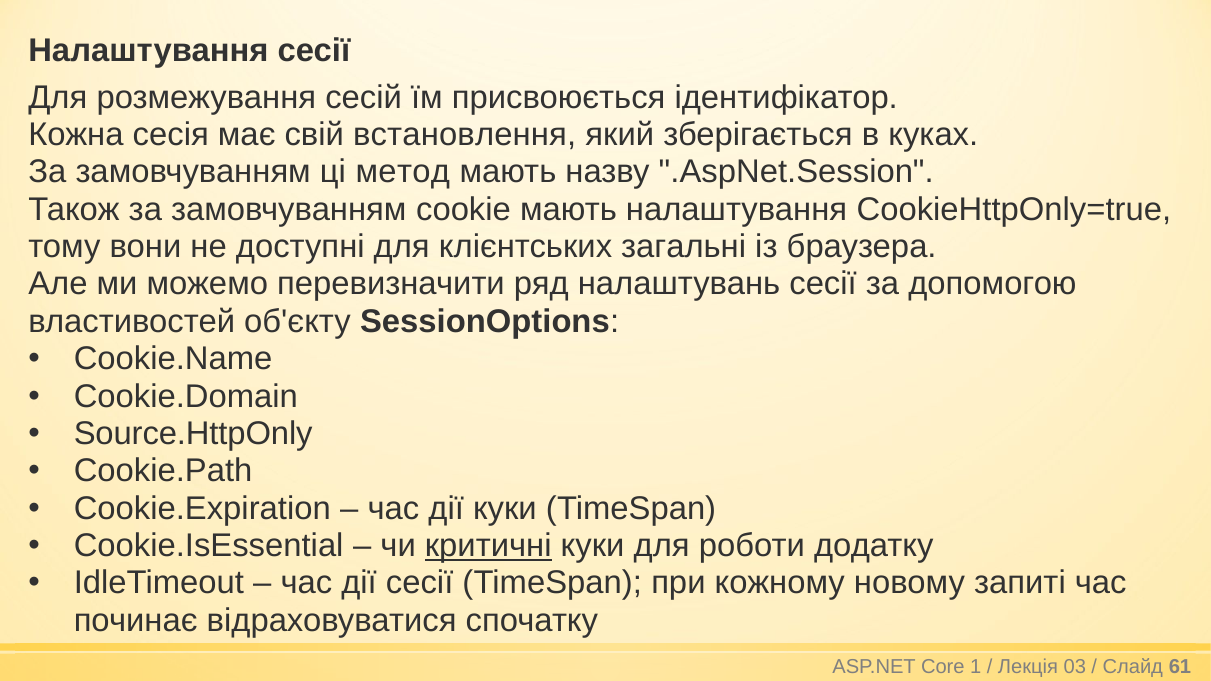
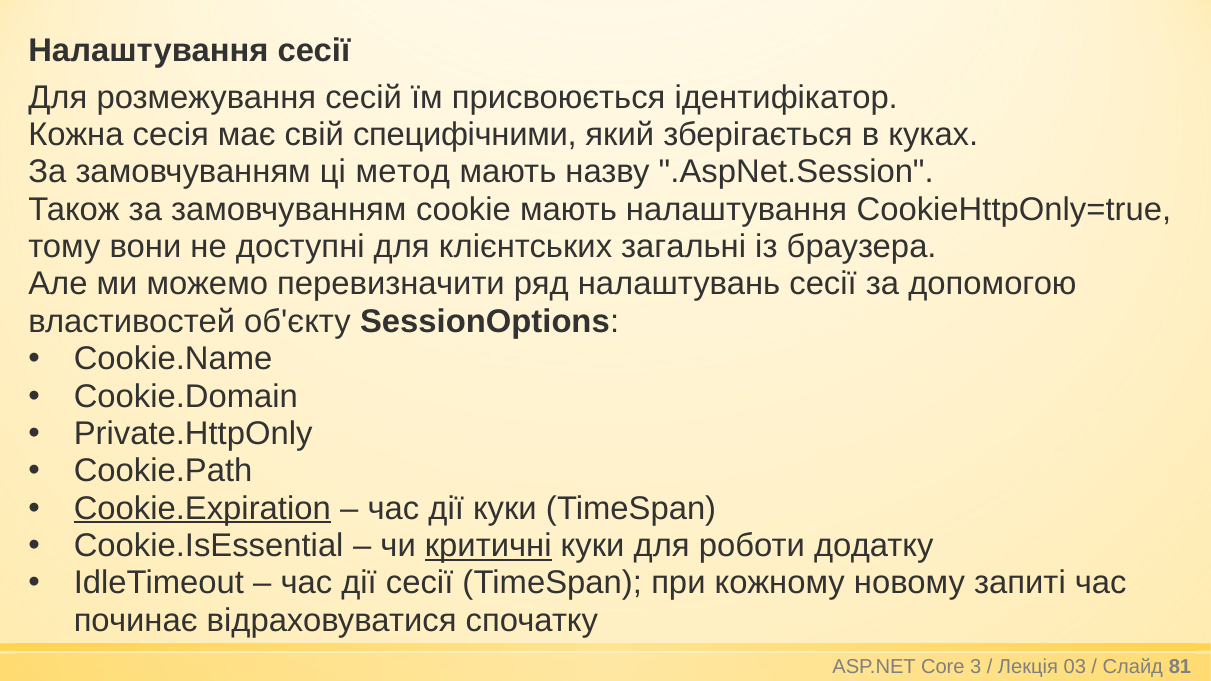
встановлення: встановлення -> специфічними
Source.HttpOnly: Source.HttpOnly -> Private.HttpOnly
Cookie.Expiration underline: none -> present
1: 1 -> 3
61: 61 -> 81
